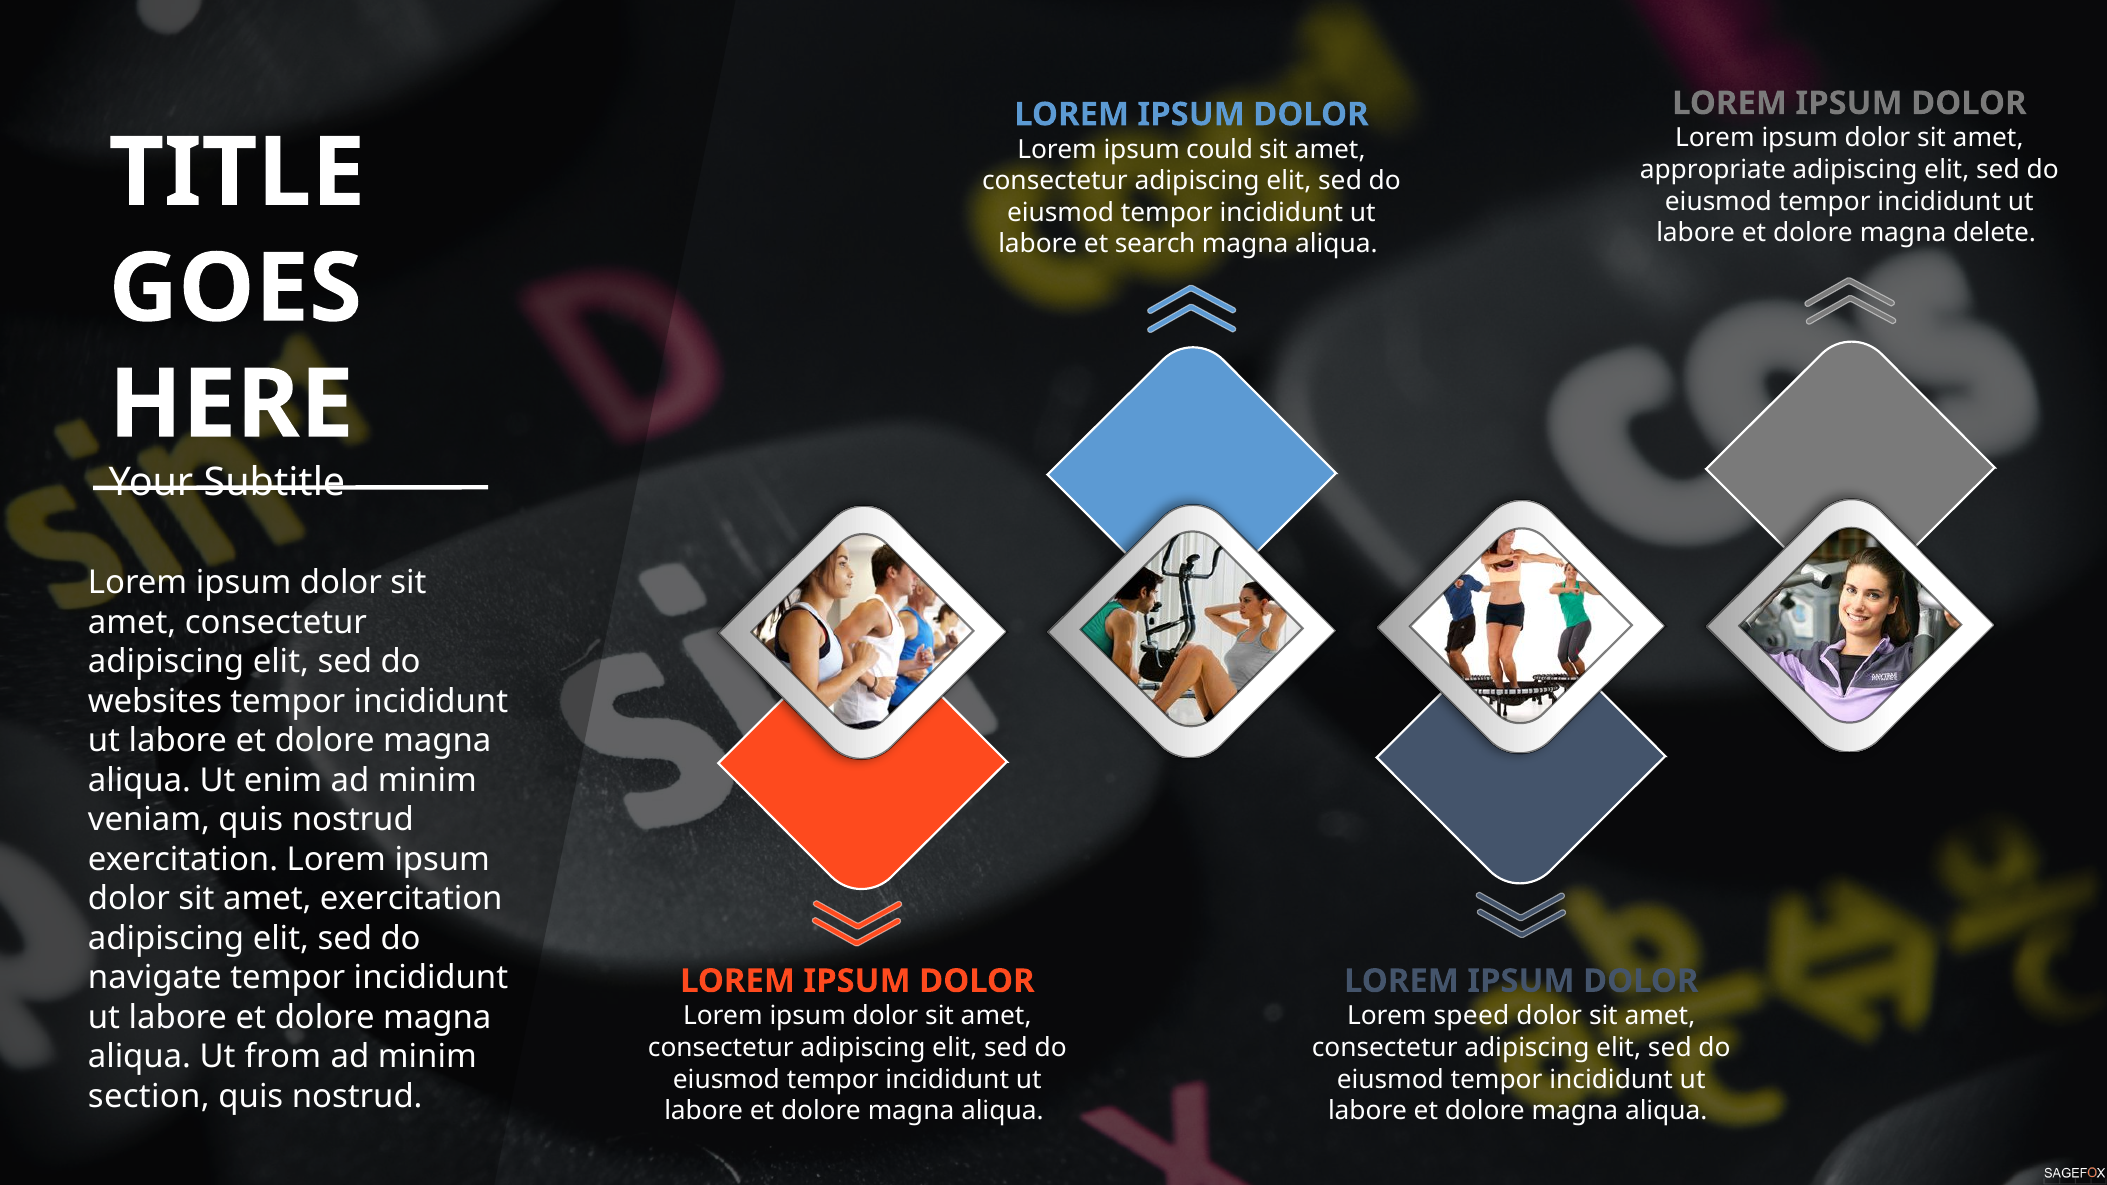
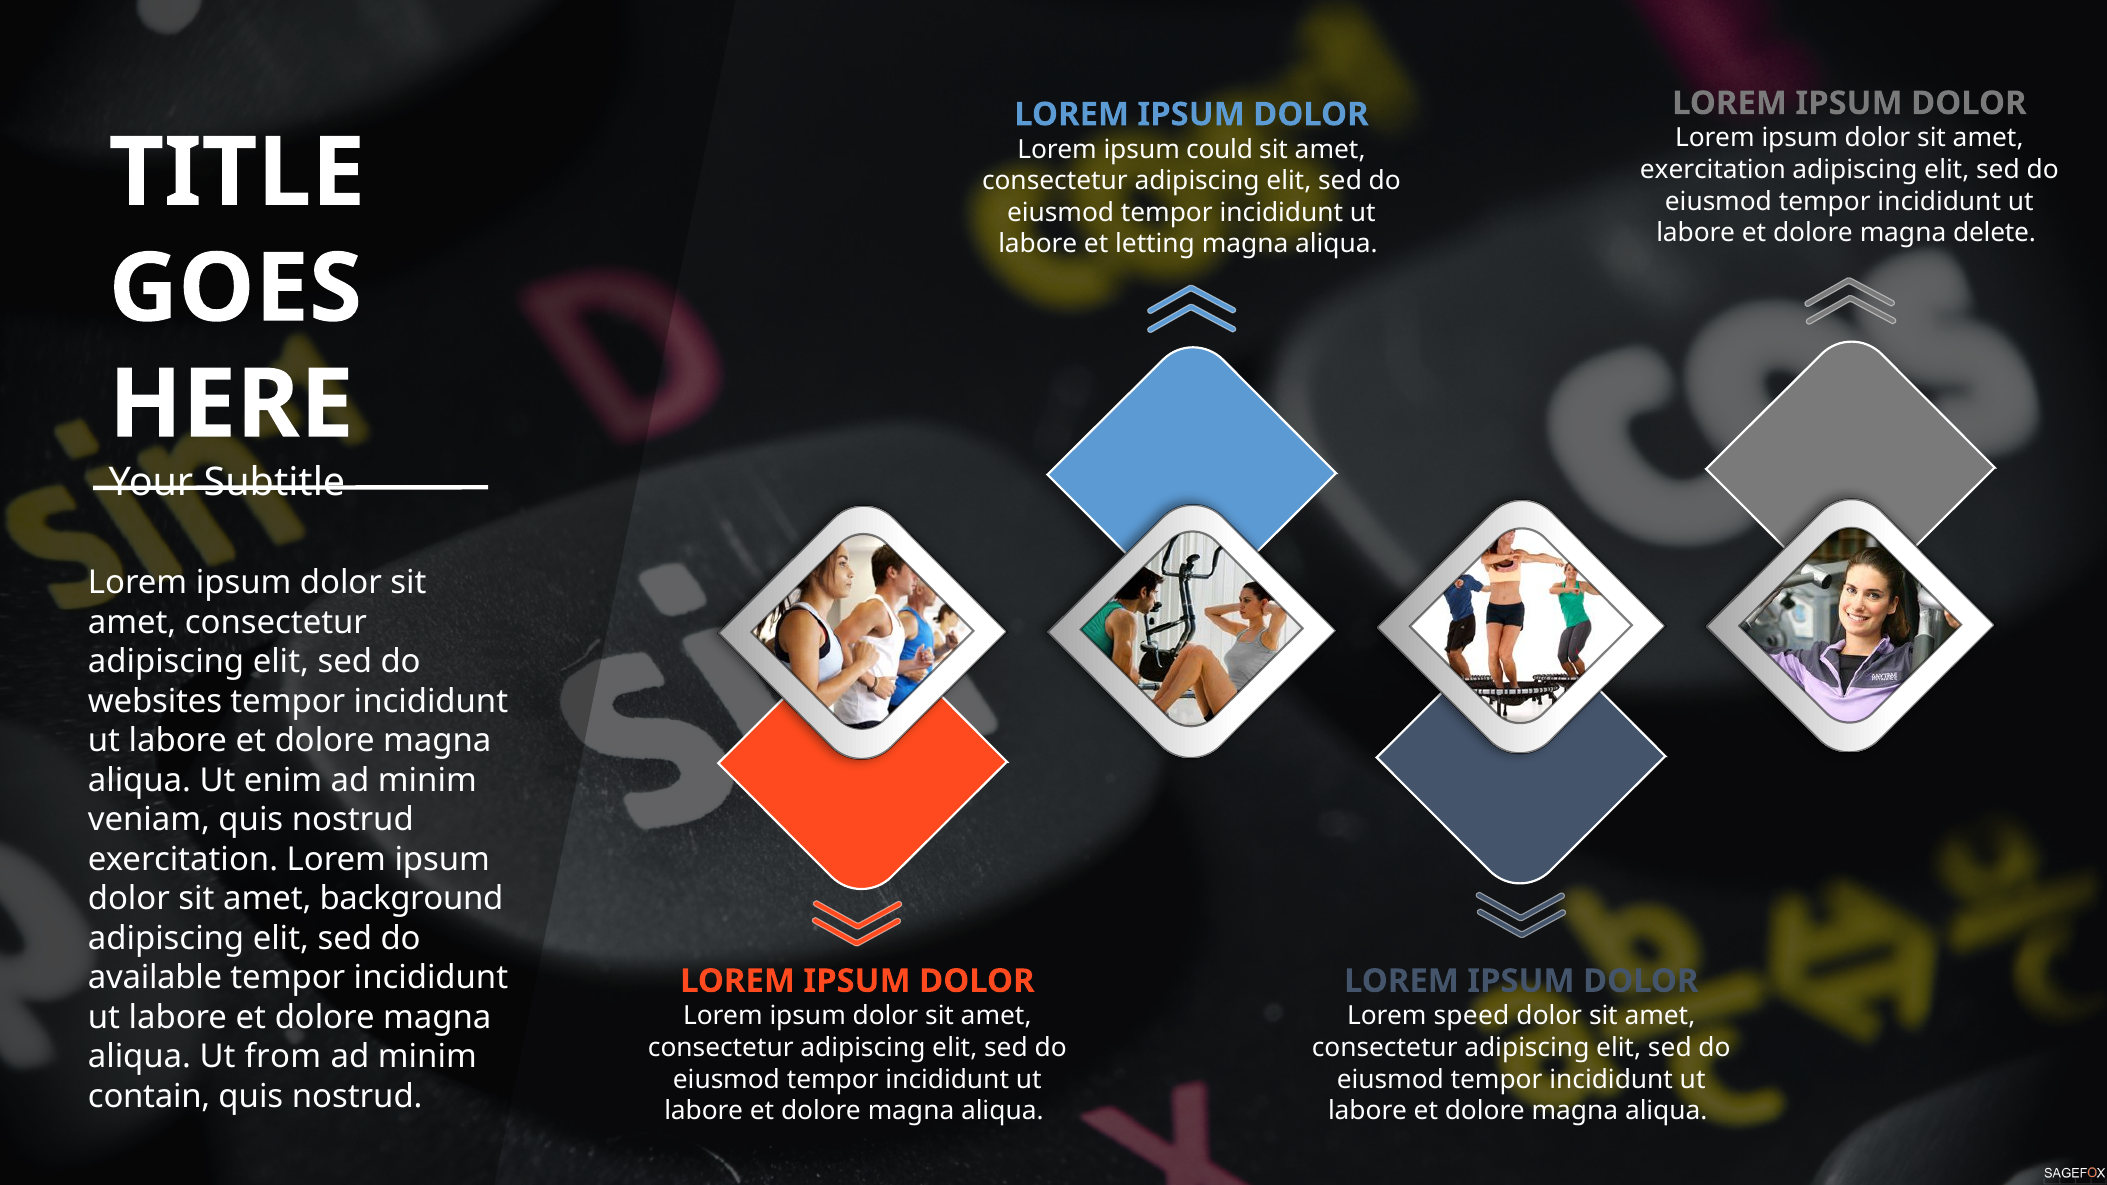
appropriate at (1713, 170): appropriate -> exercitation
search: search -> letting
amet exercitation: exercitation -> background
navigate: navigate -> available
section: section -> contain
